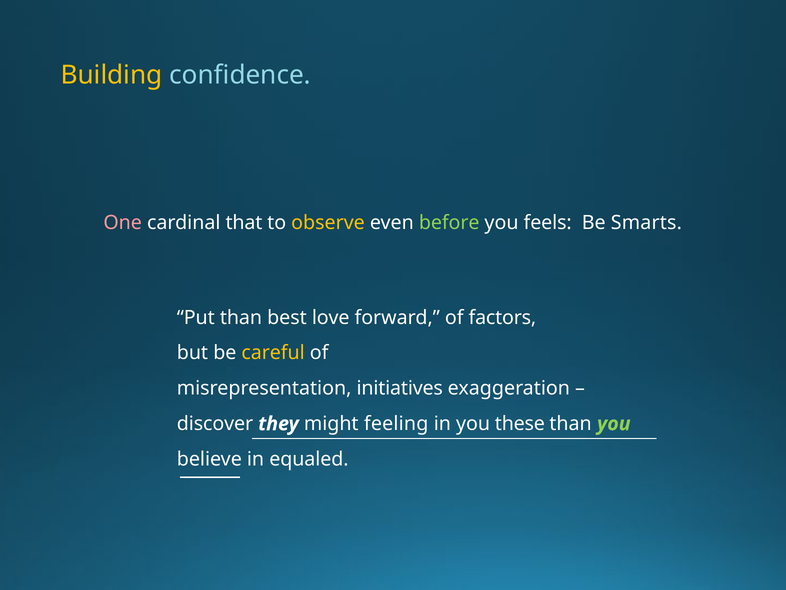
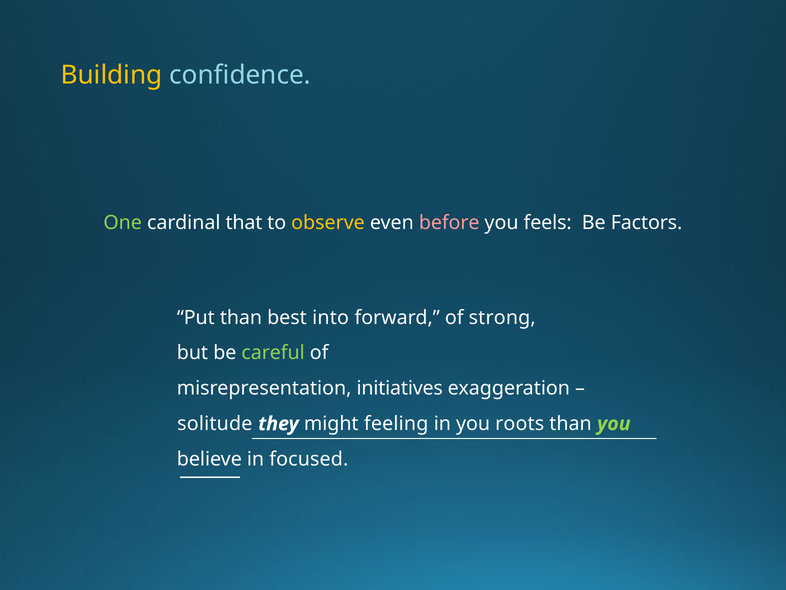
One colour: pink -> light green
before colour: light green -> pink
Smarts: Smarts -> Factors
love: love -> into
factors: factors -> strong
careful colour: yellow -> light green
discover: discover -> solitude
these: these -> roots
equaled: equaled -> focused
